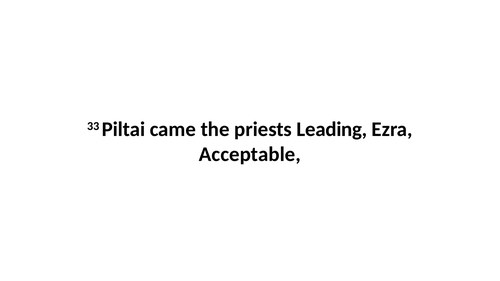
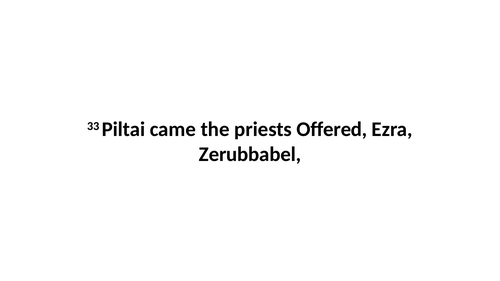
Leading: Leading -> Offered
Acceptable: Acceptable -> Zerubbabel
